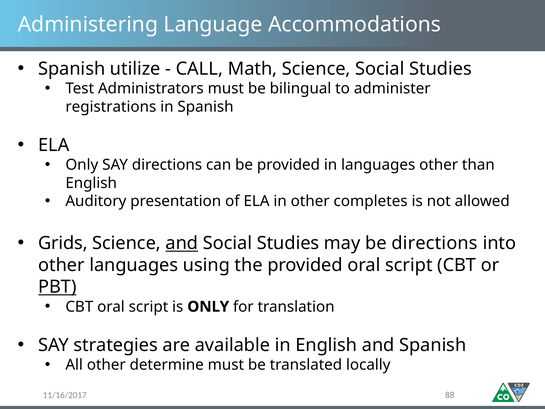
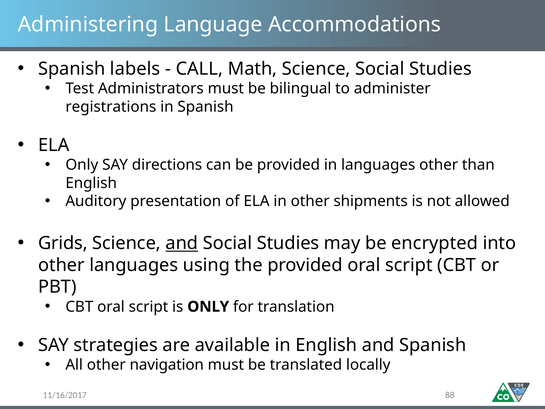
utilize: utilize -> labels
completes: completes -> shipments
be directions: directions -> encrypted
PBT underline: present -> none
determine: determine -> navigation
